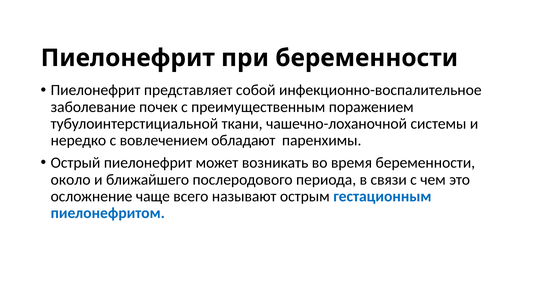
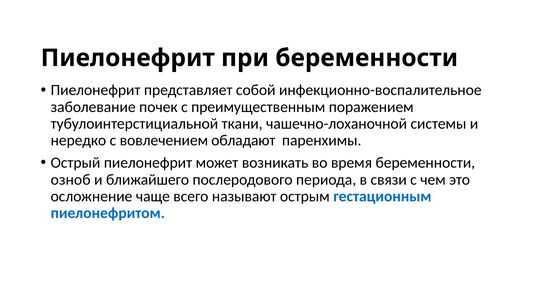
около: около -> озноб
